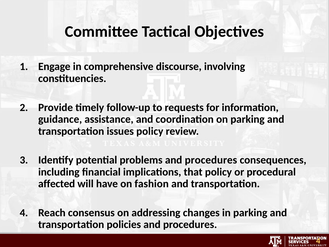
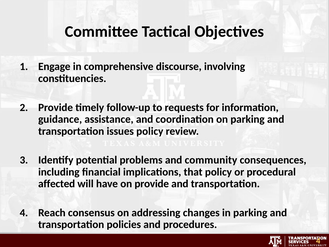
problems and procedures: procedures -> community
on fashion: fashion -> provide
